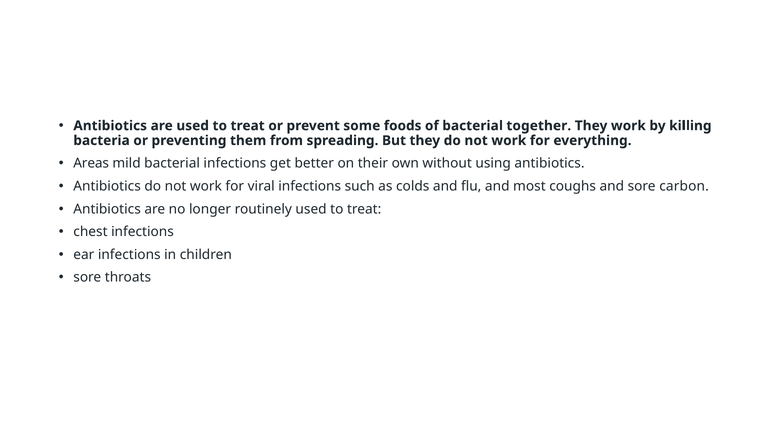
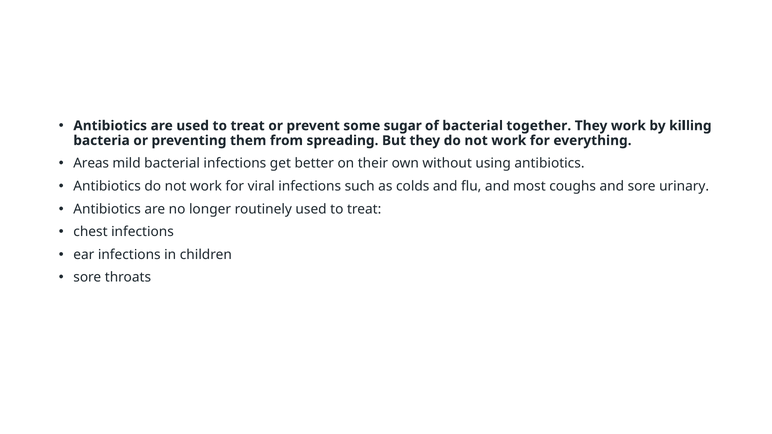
foods: foods -> sugar
carbon: carbon -> urinary
